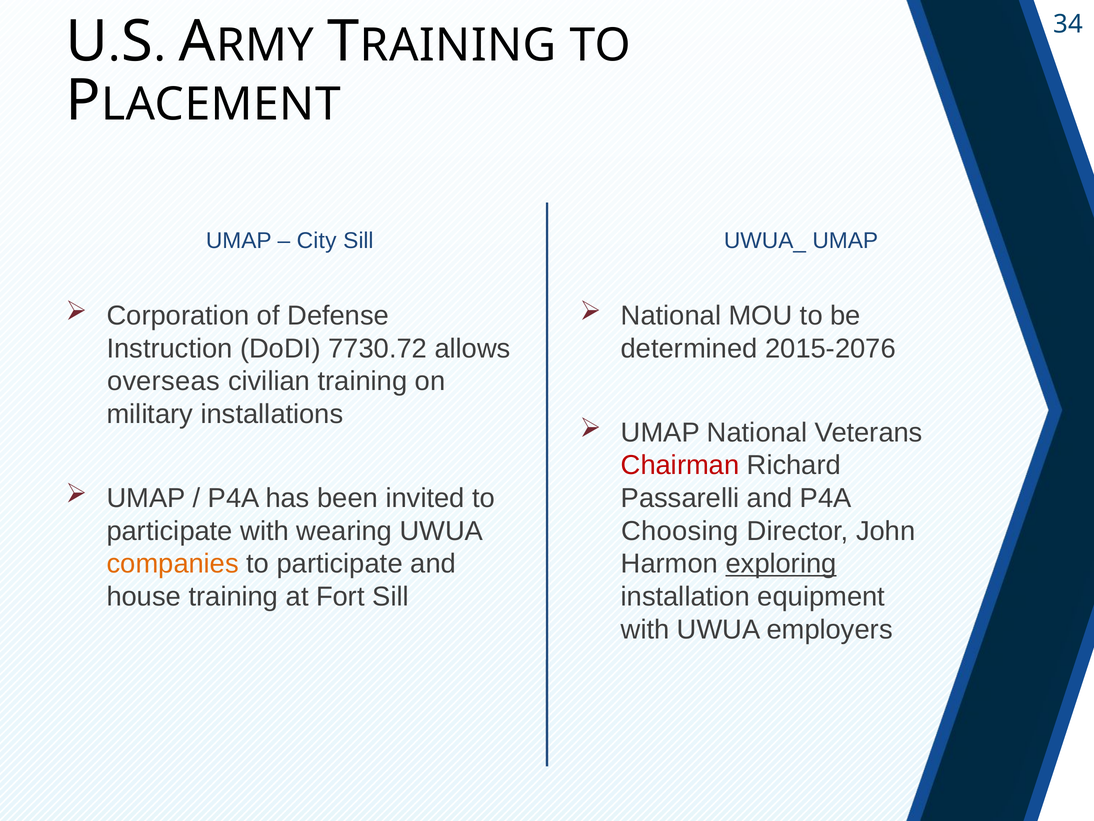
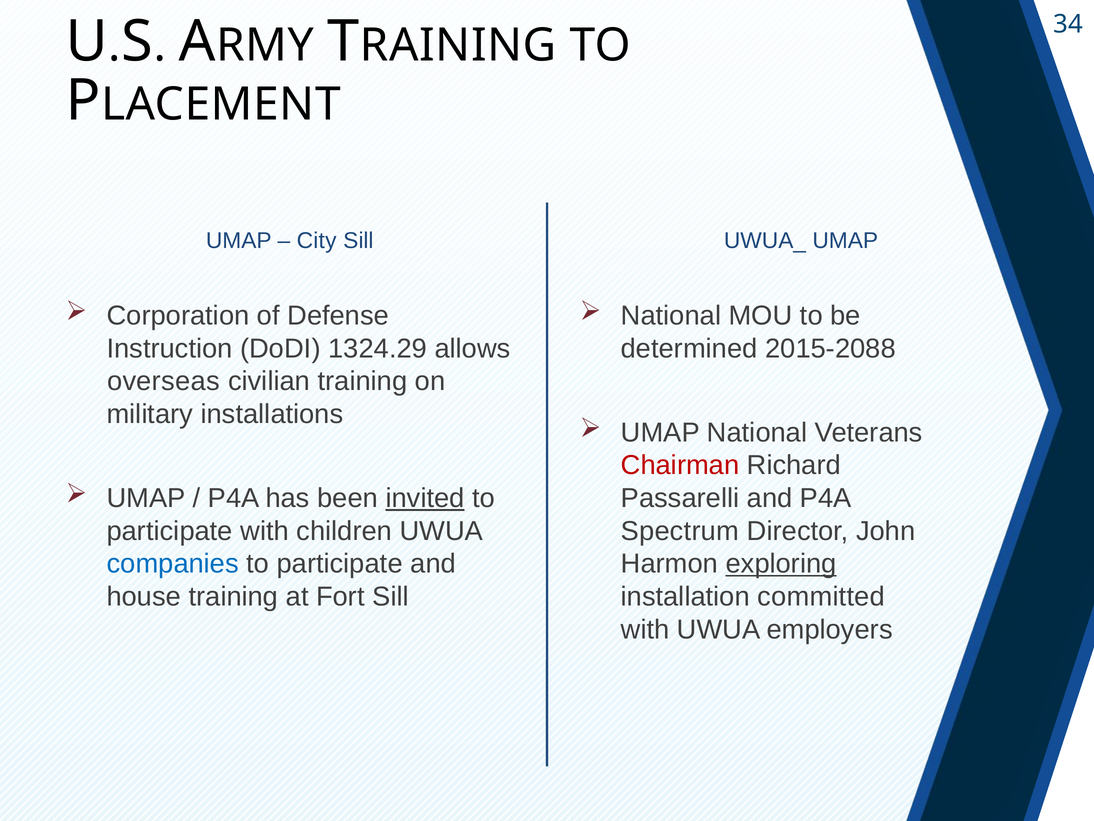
7730.72: 7730.72 -> 1324.29
2015-2076: 2015-2076 -> 2015-2088
invited underline: none -> present
wearing: wearing -> children
Choosing: Choosing -> Spectrum
companies colour: orange -> blue
equipment: equipment -> committed
